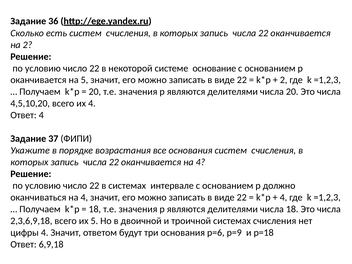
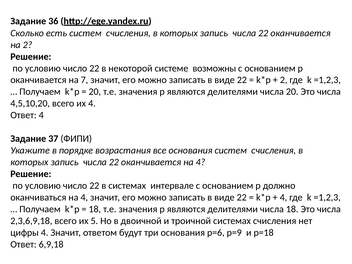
основание: основание -> возможны
на 5: 5 -> 7
